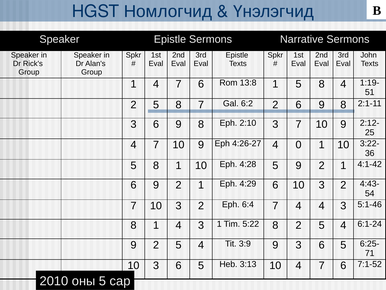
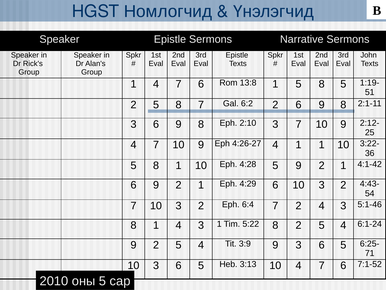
8 4: 4 -> 5
4 0: 0 -> 1
7 4: 4 -> 2
